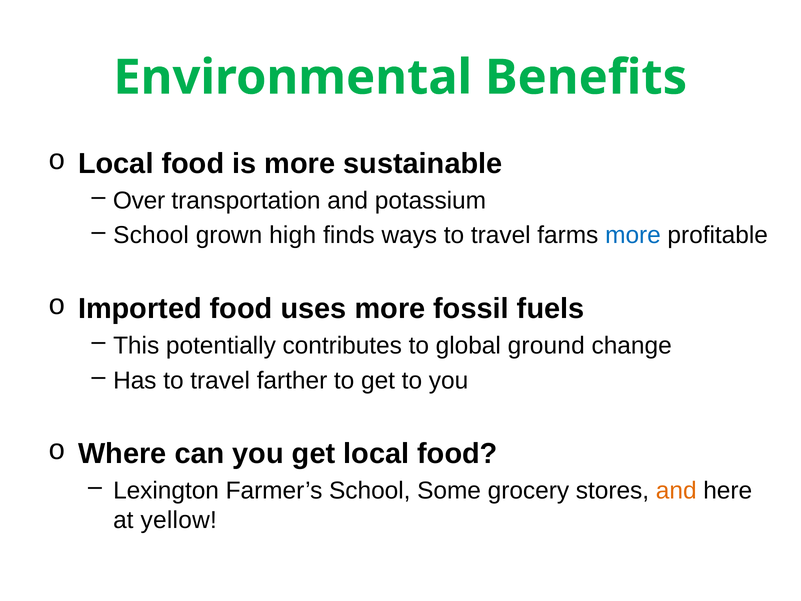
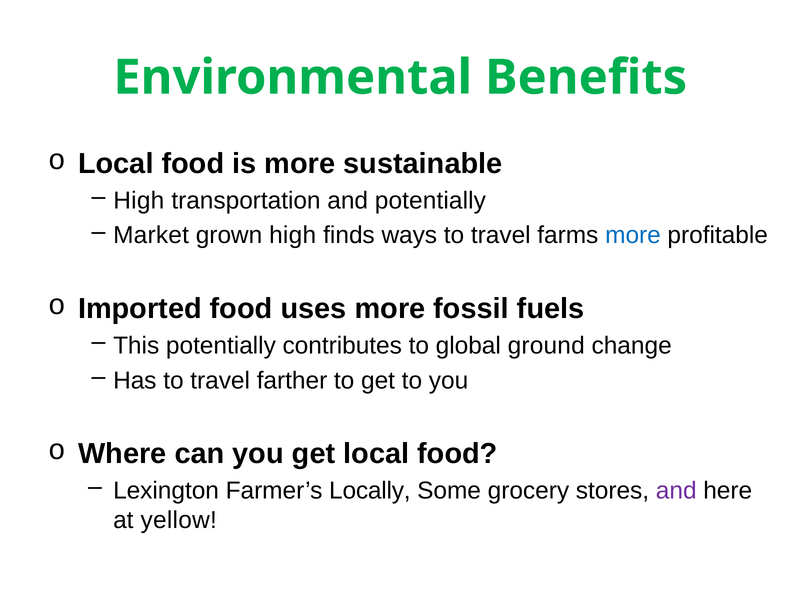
Over at (139, 201): Over -> High
and potassium: potassium -> potentially
School at (151, 235): School -> Market
Farmer’s School: School -> Locally
and at (676, 491) colour: orange -> purple
